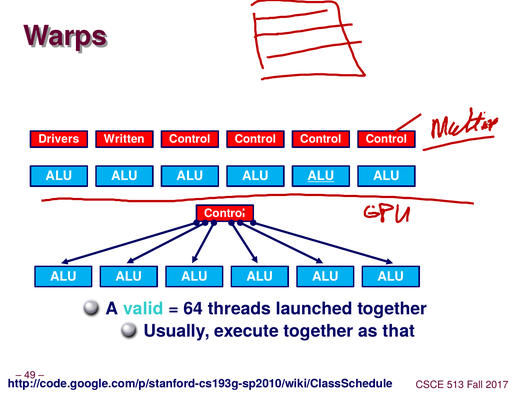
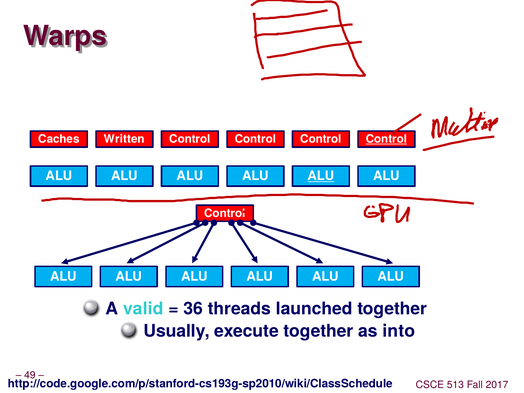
Drivers: Drivers -> Caches
Control at (386, 139) underline: none -> present
64: 64 -> 36
that: that -> into
